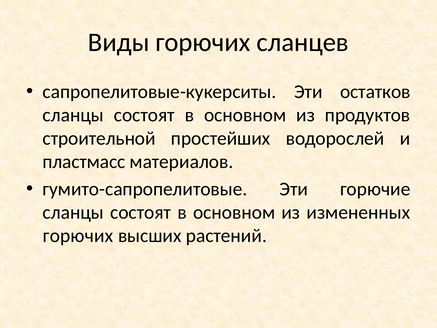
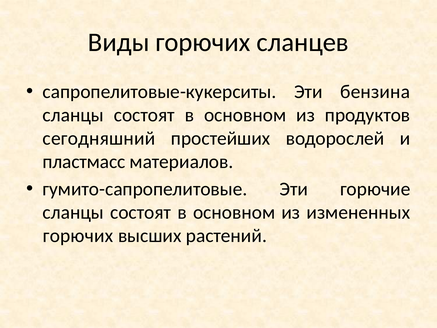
остатков: остатков -> бензина
строительной: строительной -> сегодняшний
